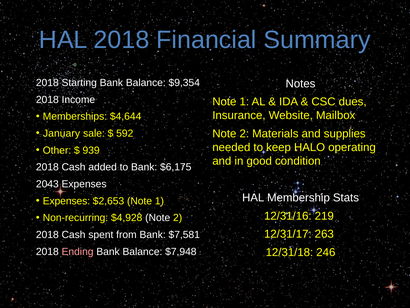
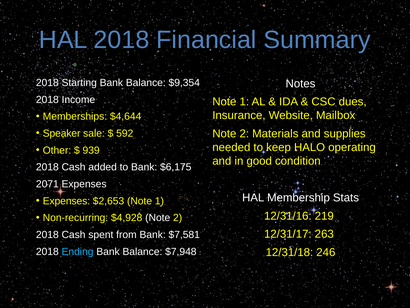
January: January -> Speaker
2043: 2043 -> 2071
Ending colour: pink -> light blue
